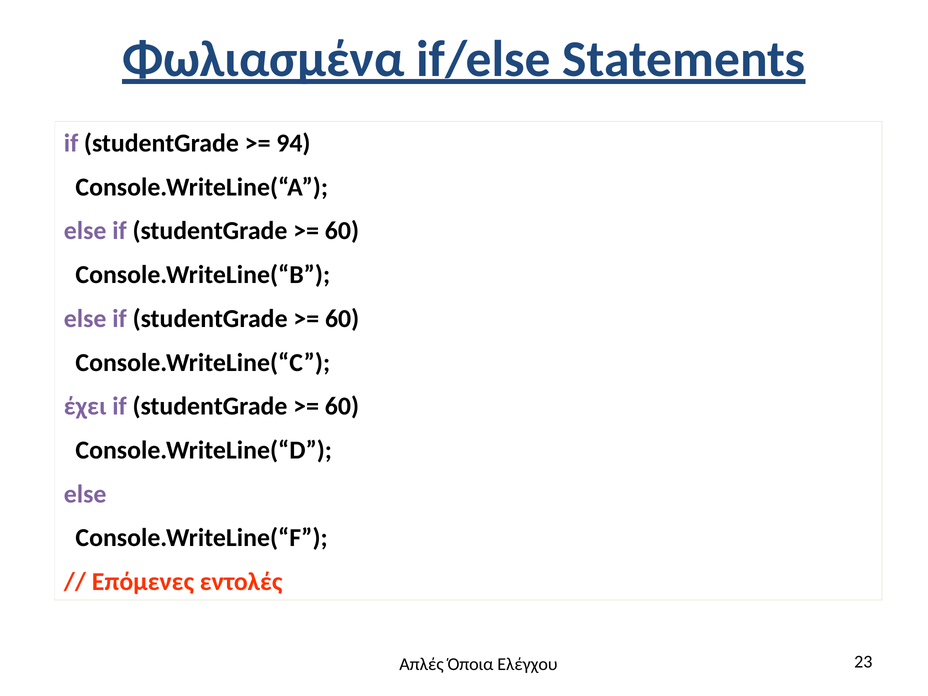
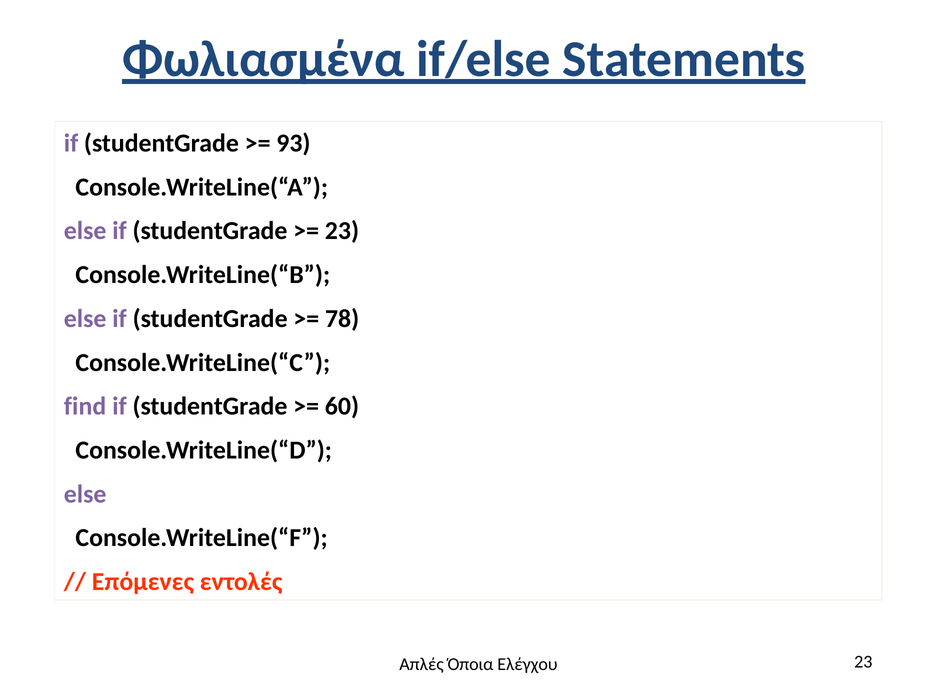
94: 94 -> 93
60 at (342, 231): 60 -> 23
60 at (342, 319): 60 -> 78
έχει: έχει -> find
